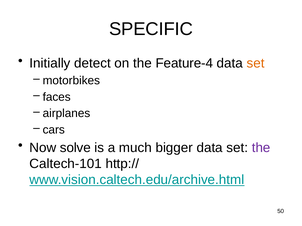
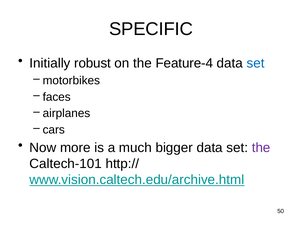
detect: detect -> robust
set at (256, 63) colour: orange -> blue
solve: solve -> more
